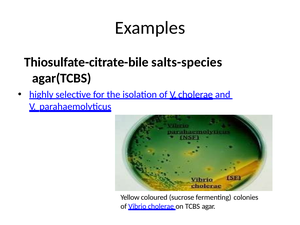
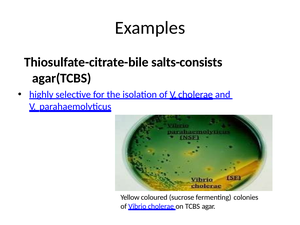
salts-species: salts-species -> salts-consists
